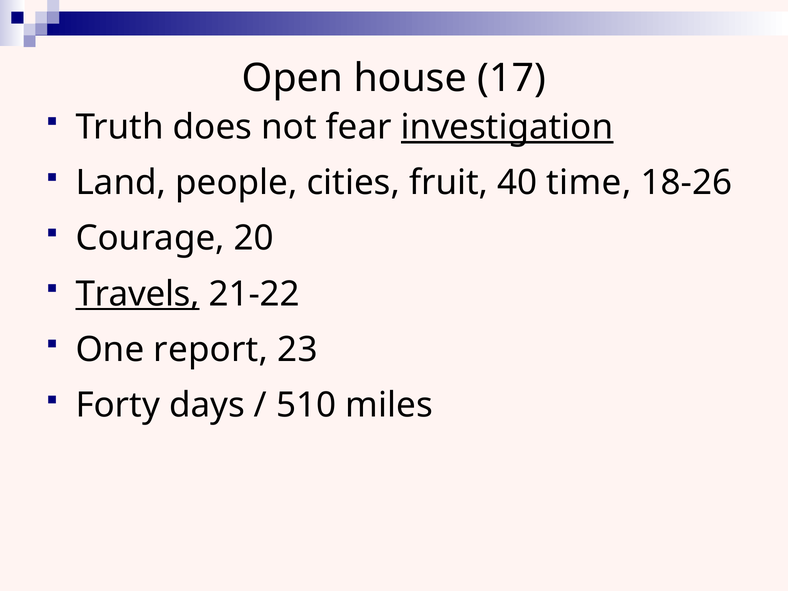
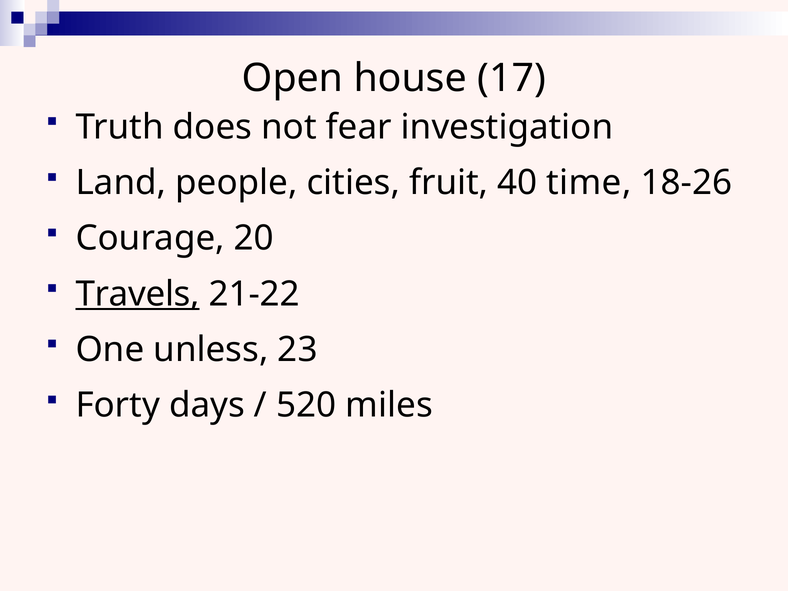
investigation underline: present -> none
report: report -> unless
510: 510 -> 520
